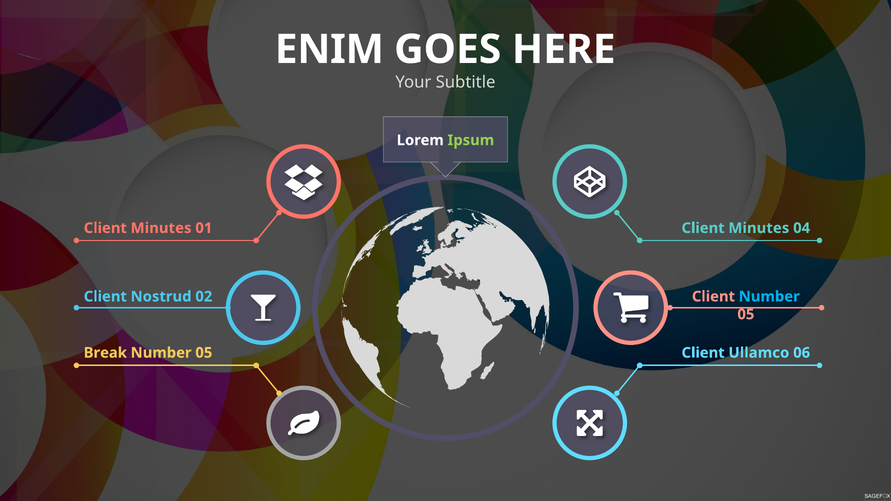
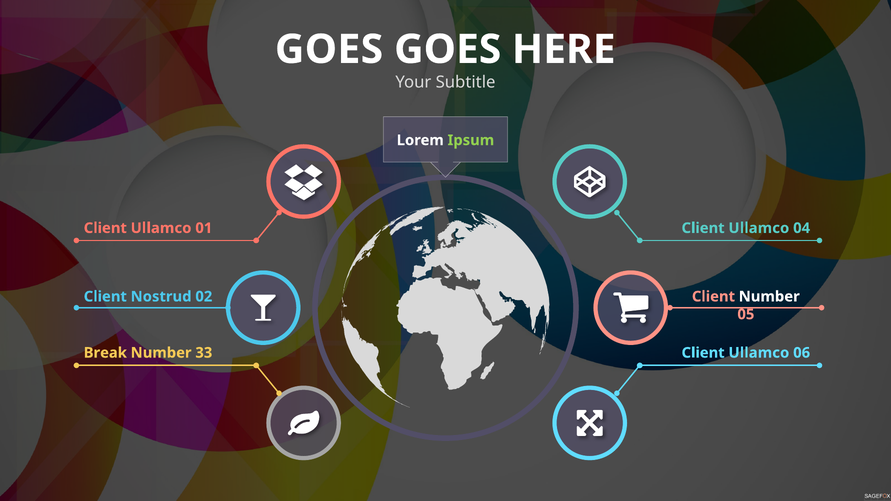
ENIM at (329, 49): ENIM -> GOES
Minutes at (161, 228): Minutes -> Ullamco
Minutes at (759, 228): Minutes -> Ullamco
Number at (769, 297) colour: light blue -> white
05 at (204, 353): 05 -> 33
